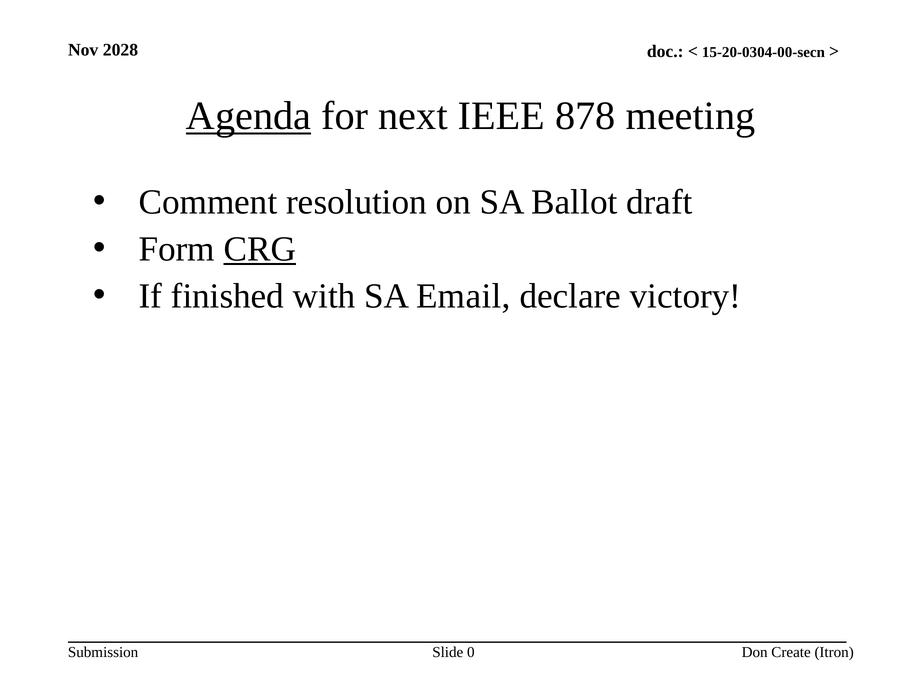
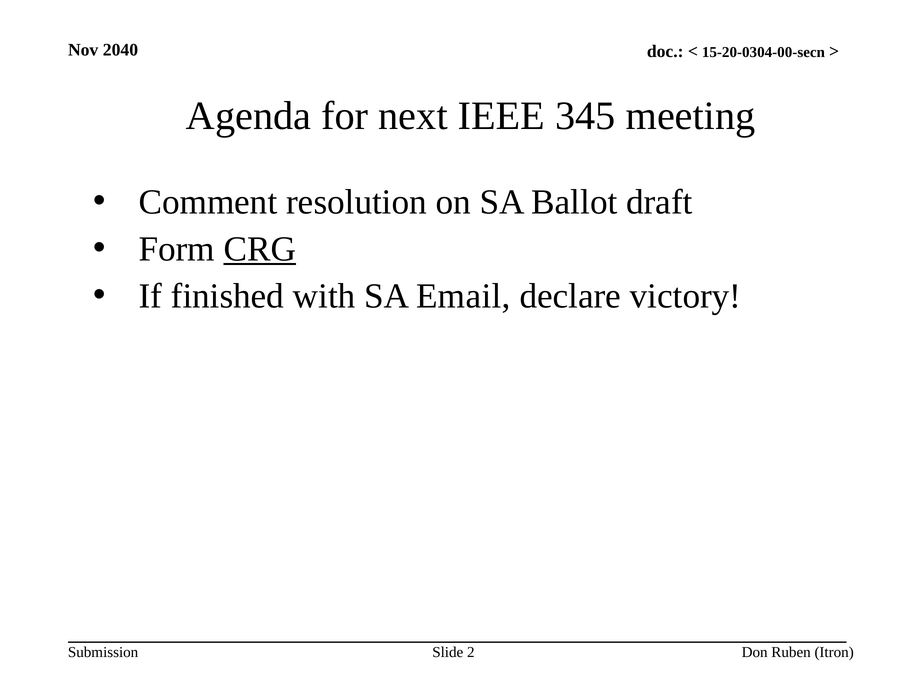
2028: 2028 -> 2040
Agenda underline: present -> none
878: 878 -> 345
0: 0 -> 2
Create: Create -> Ruben
